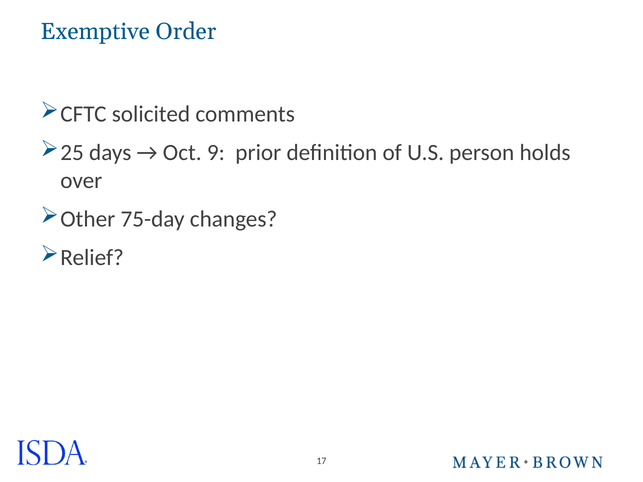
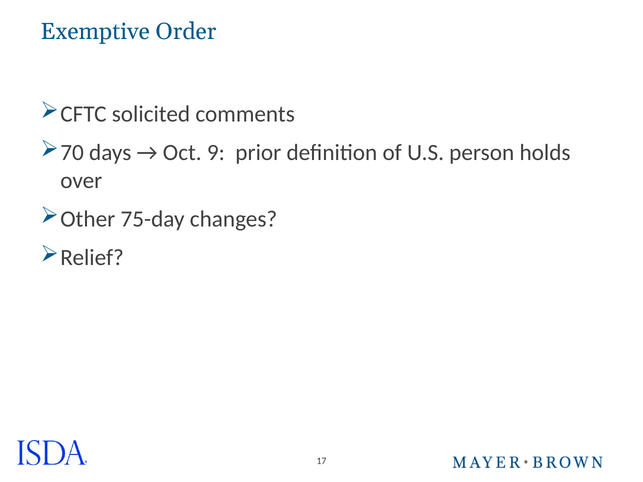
25: 25 -> 70
